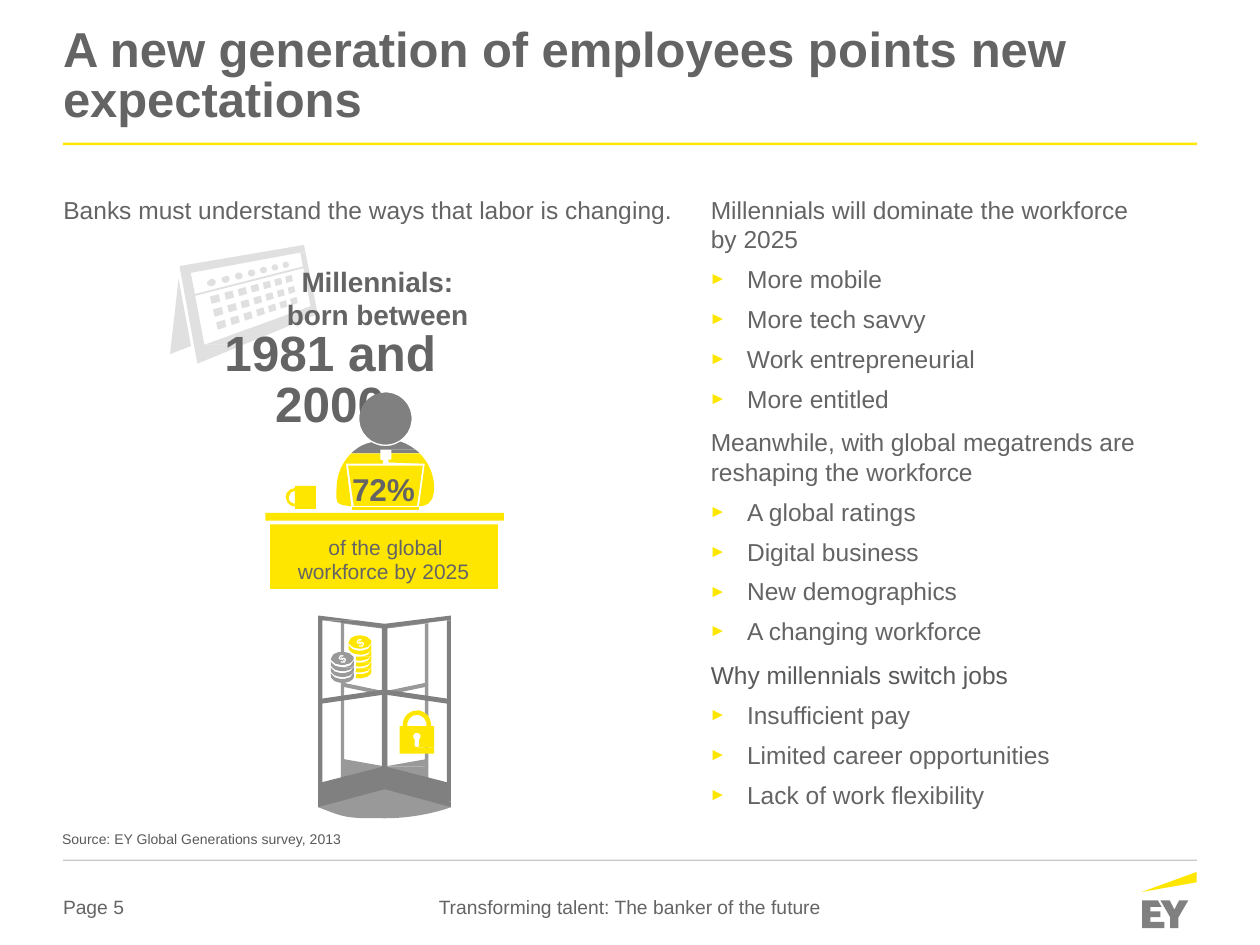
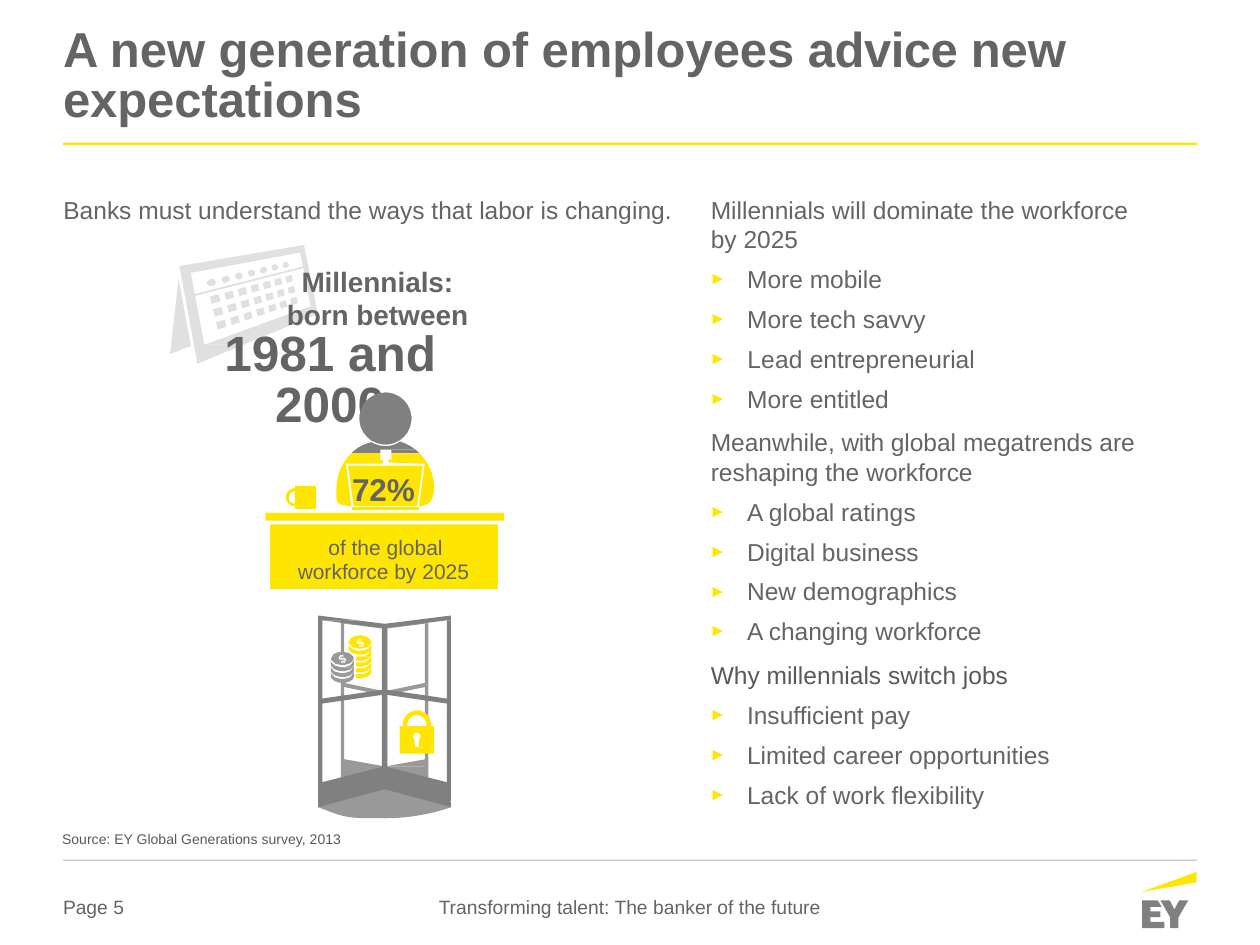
points: points -> advice
Work at (775, 360): Work -> Lead
